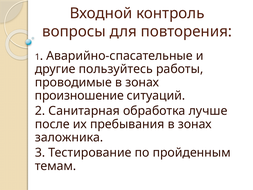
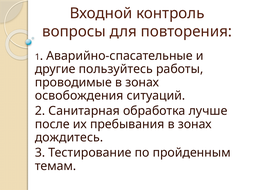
произношение: произношение -> освобождения
заложника: заложника -> дождитесь
